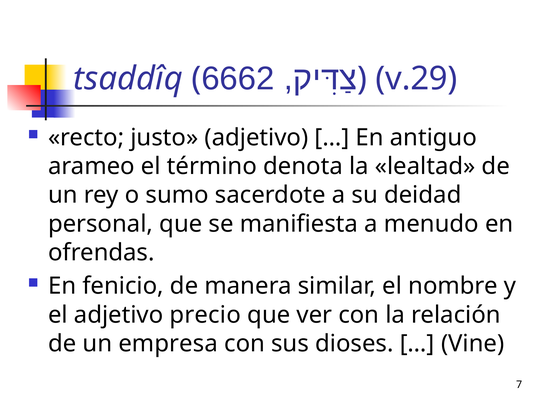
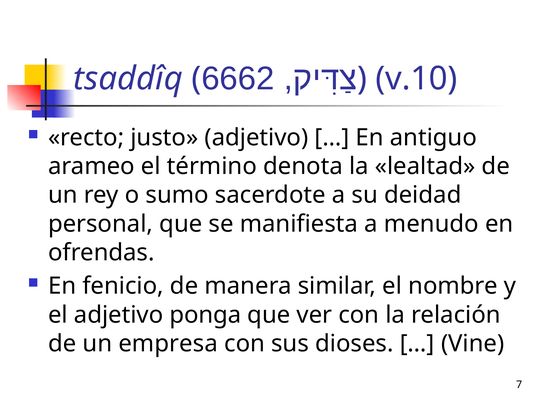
v.29: v.29 -> v.10
precio: precio -> ponga
